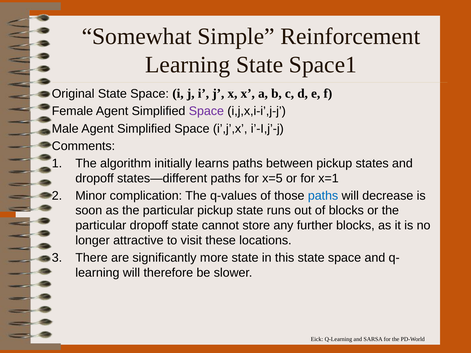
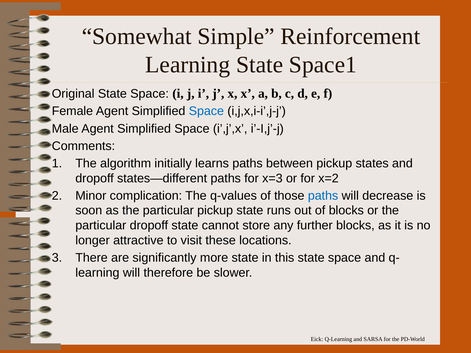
Space at (206, 111) colour: purple -> blue
x=5: x=5 -> x=3
x=1: x=1 -> x=2
